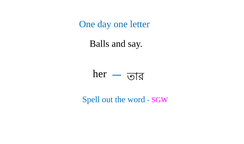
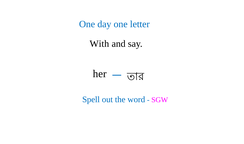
Balls: Balls -> With
